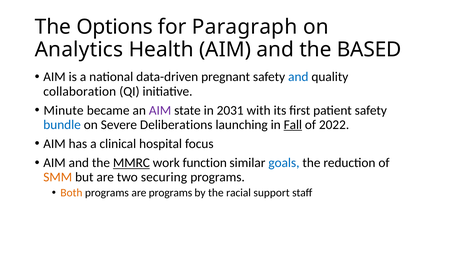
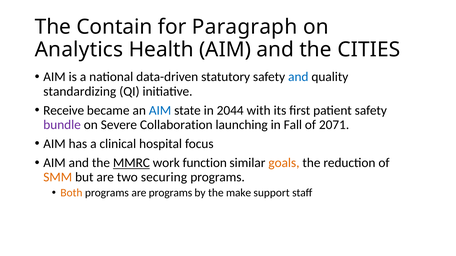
Options: Options -> Contain
BASED: BASED -> CITIES
pregnant: pregnant -> statutory
collaboration: collaboration -> standardizing
Minute: Minute -> Receive
AIM at (160, 111) colour: purple -> blue
2031: 2031 -> 2044
bundle colour: blue -> purple
Deliberations: Deliberations -> Collaboration
Fall underline: present -> none
2022: 2022 -> 2071
goals colour: blue -> orange
racial: racial -> make
